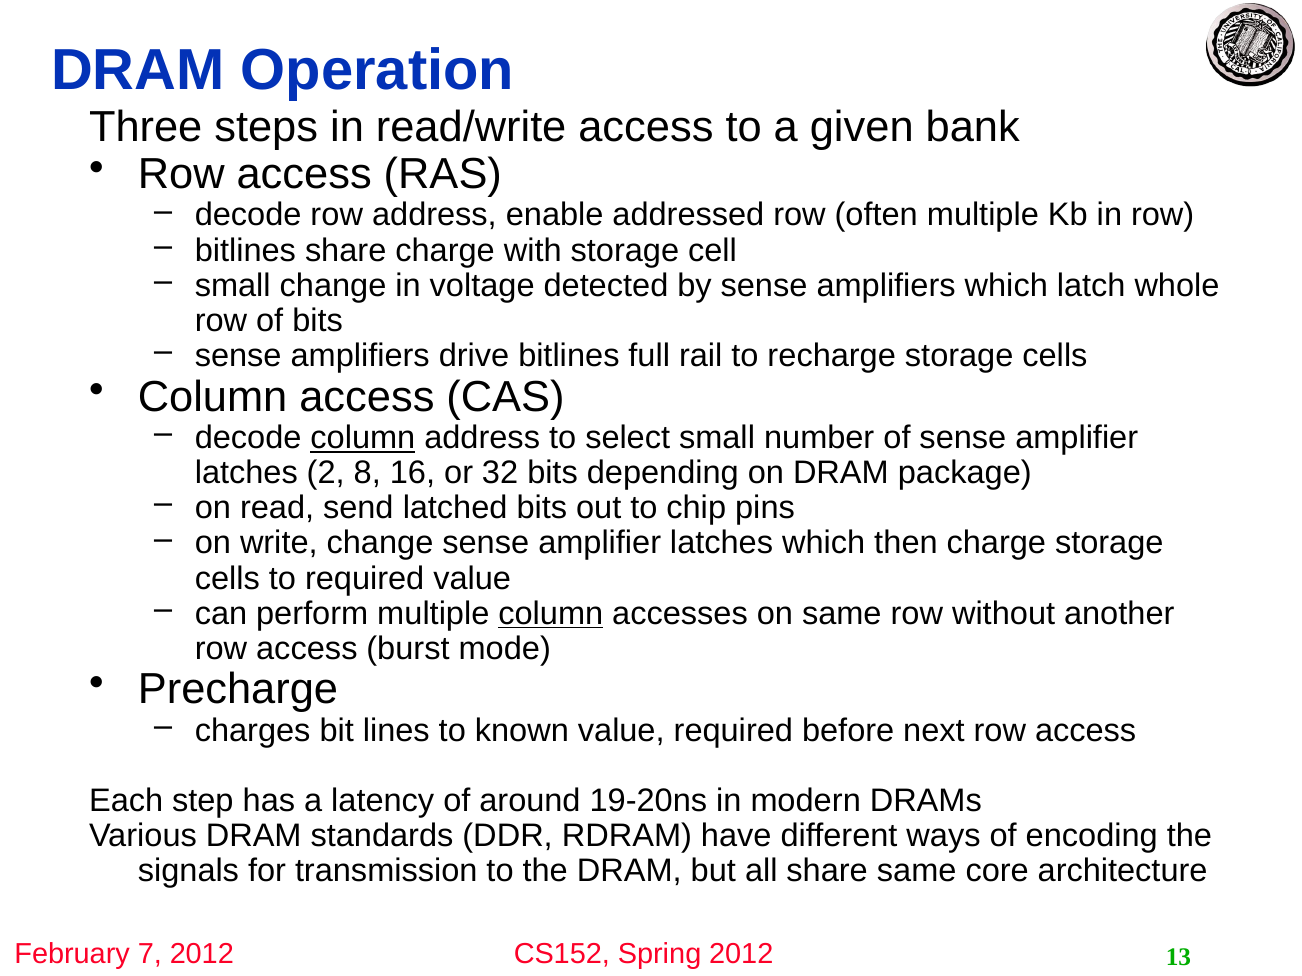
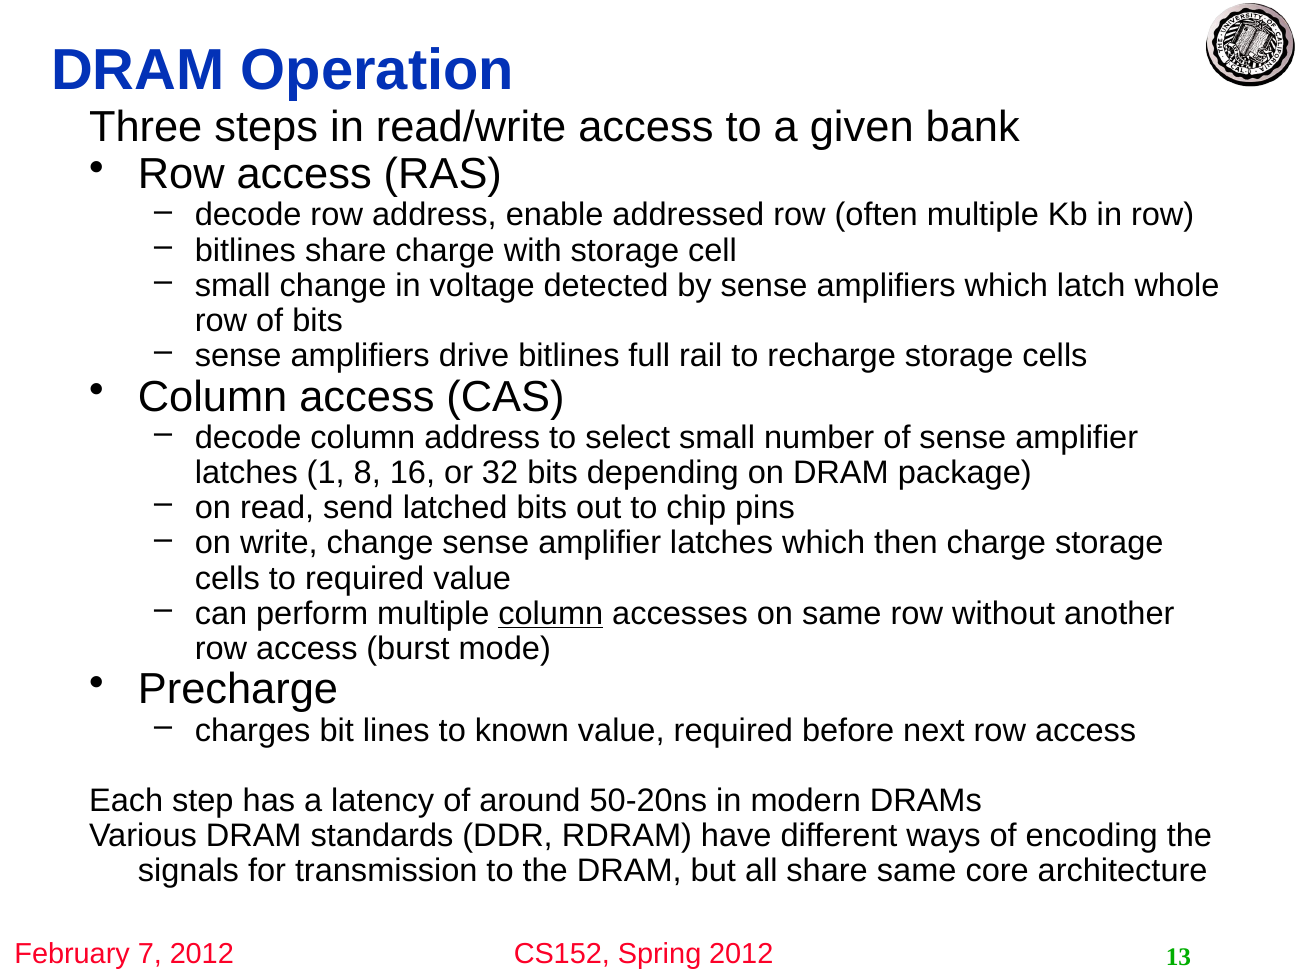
column at (363, 438) underline: present -> none
2: 2 -> 1
19-20ns: 19-20ns -> 50-20ns
